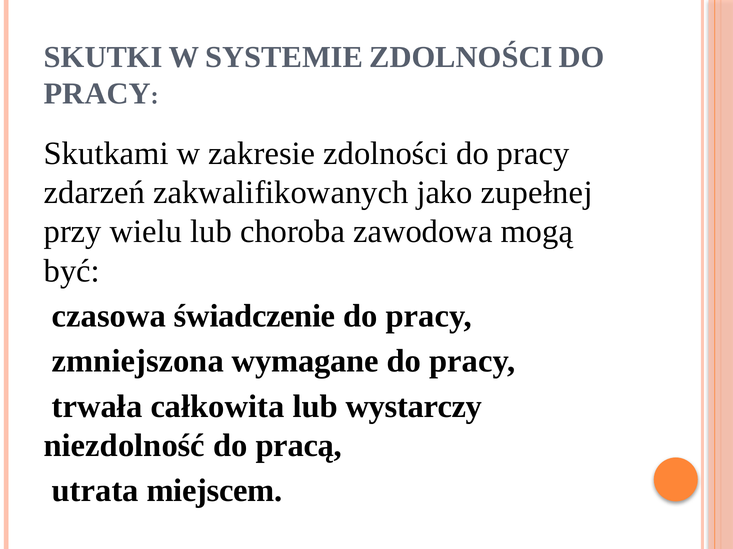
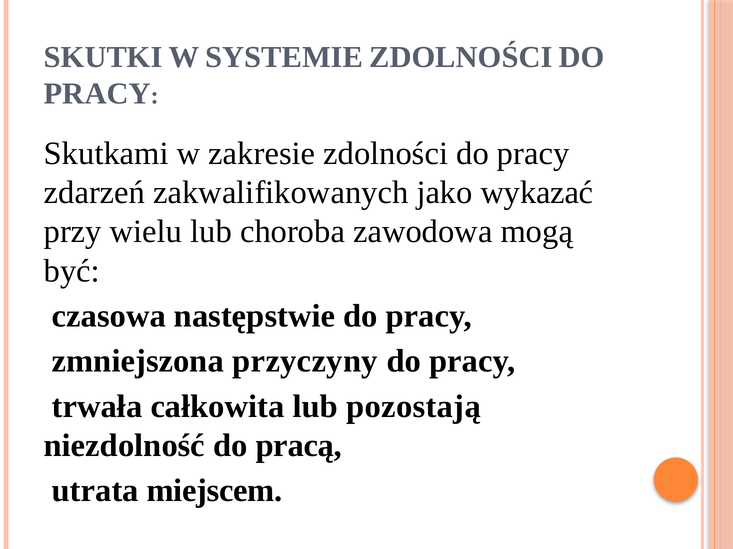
zupełnej: zupełnej -> wykazać
świadczenie: świadczenie -> następstwie
wymagane: wymagane -> przyczyny
wystarczy: wystarczy -> pozostają
